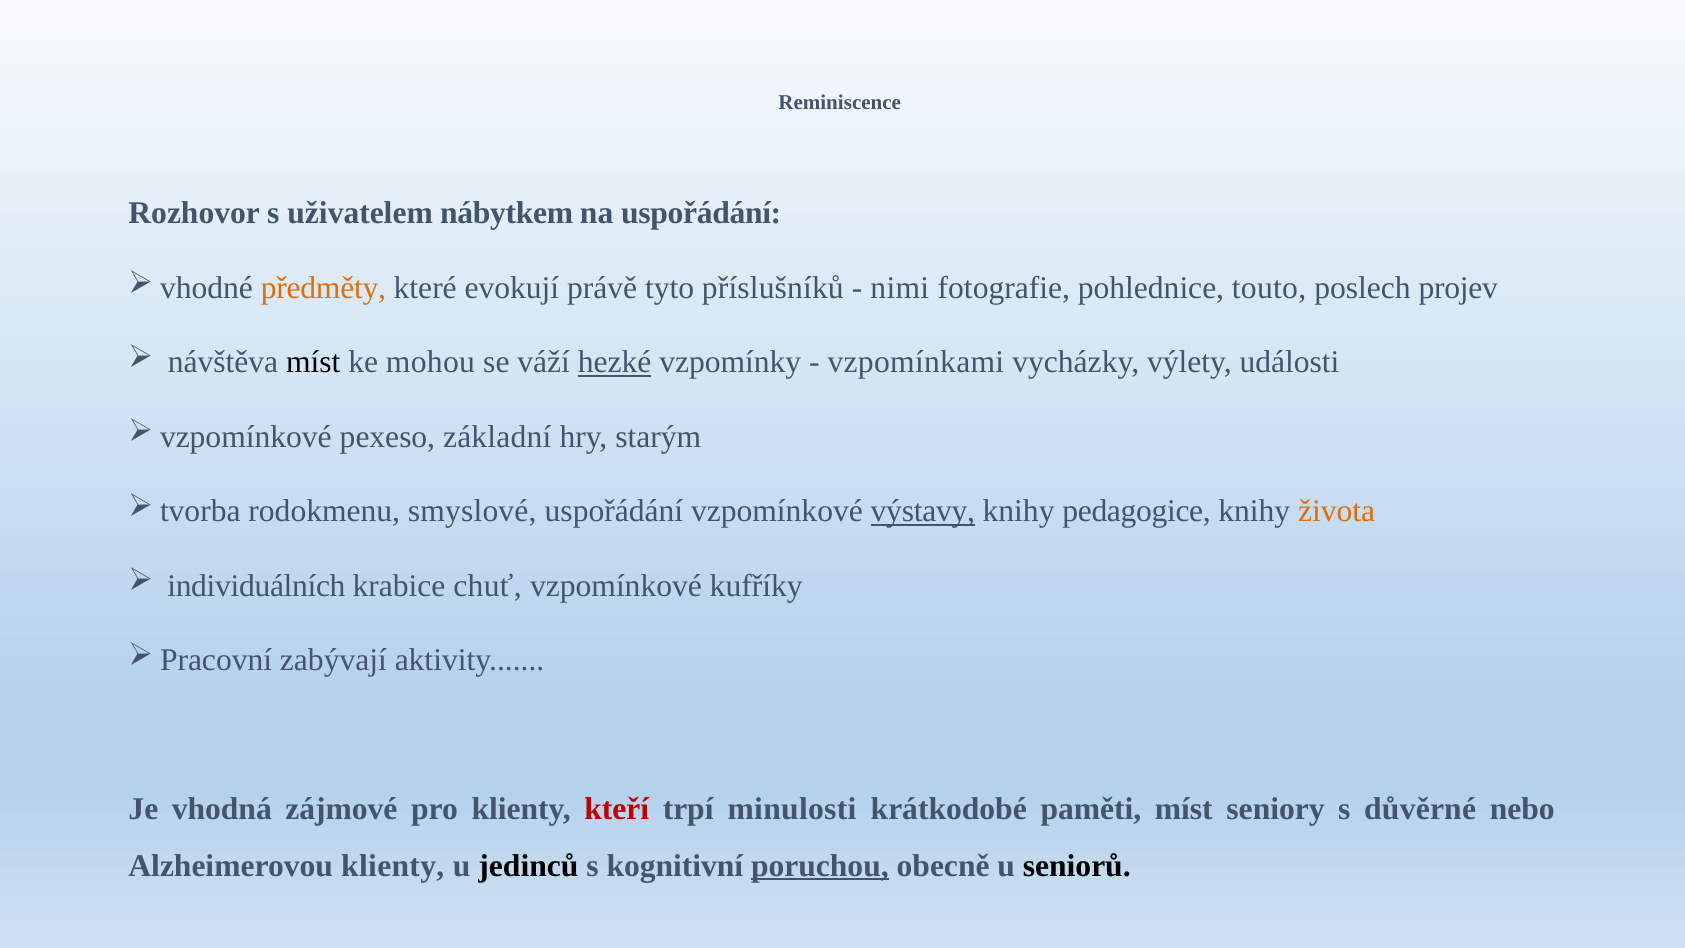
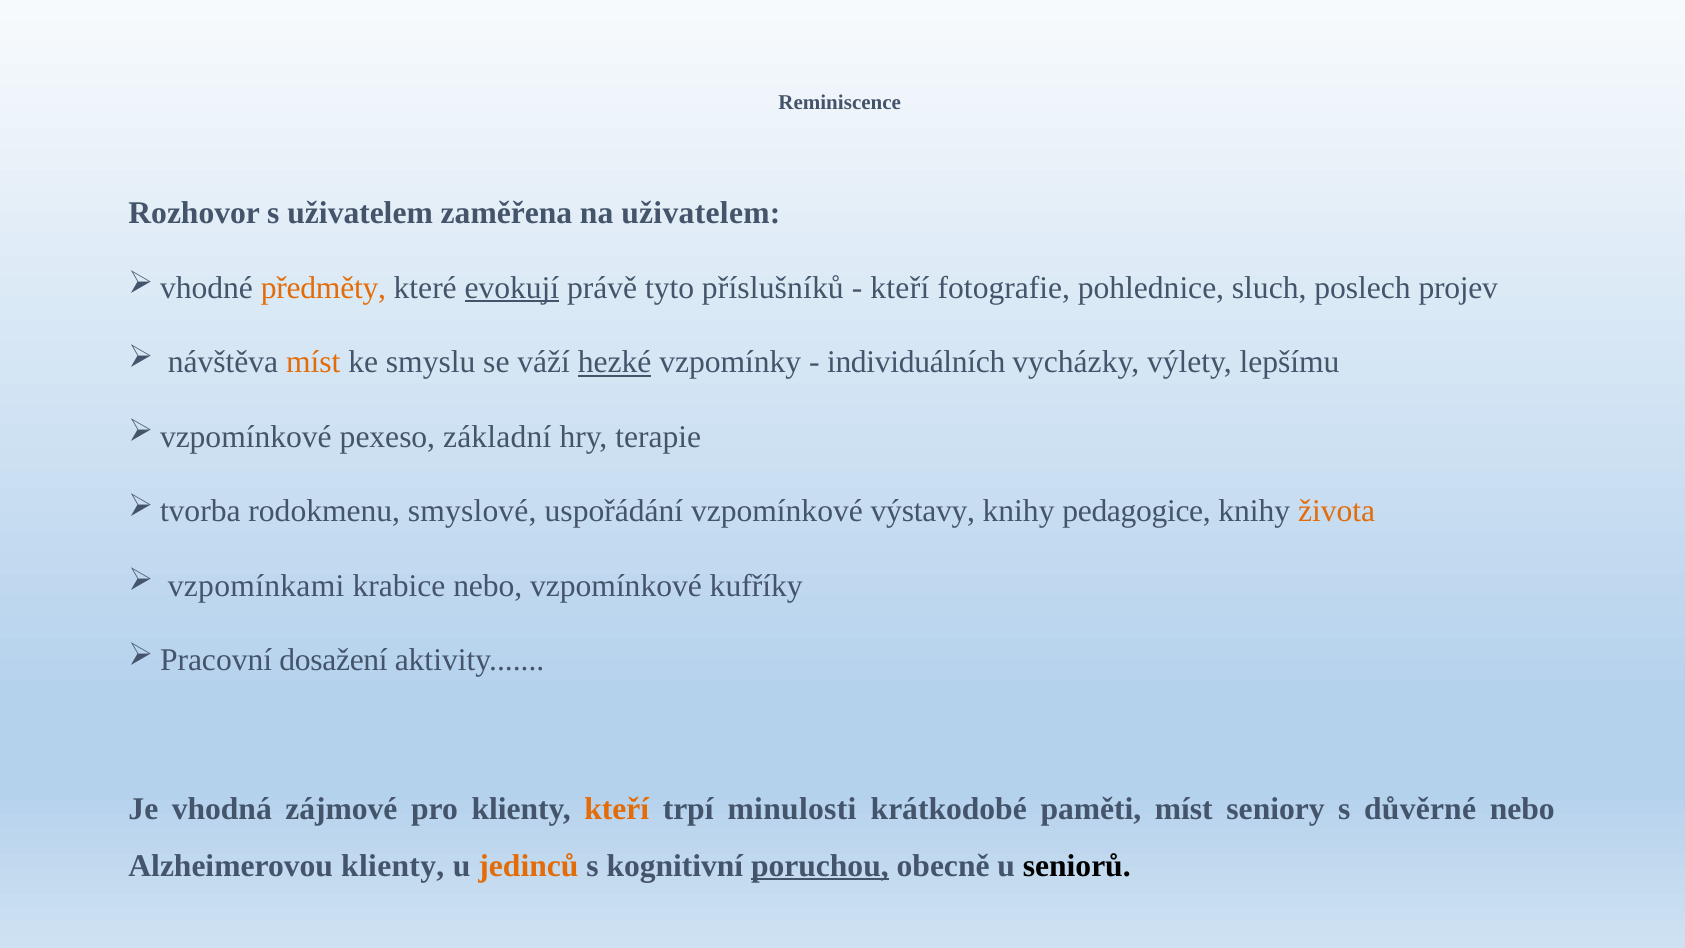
nábytkem: nábytkem -> zaměřena
na uspořádání: uspořádání -> uživatelem
evokují underline: none -> present
nimi at (900, 288): nimi -> kteří
touto: touto -> sluch
míst at (313, 362) colour: black -> orange
mohou: mohou -> smyslu
vzpomínkami: vzpomínkami -> individuálních
události: události -> lepšímu
starým: starým -> terapie
výstavy underline: present -> none
individuálních: individuálních -> vzpomínkami
krabice chuť: chuť -> nebo
zabývají: zabývají -> dosažení
kteří at (617, 809) colour: red -> orange
jedinců colour: black -> orange
